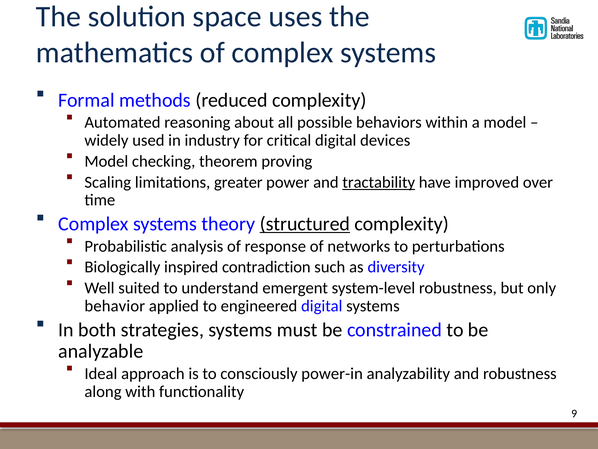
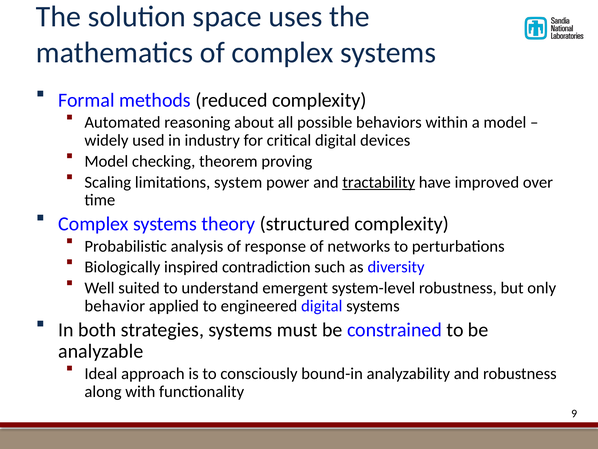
greater: greater -> system
structured underline: present -> none
power-in: power-in -> bound-in
